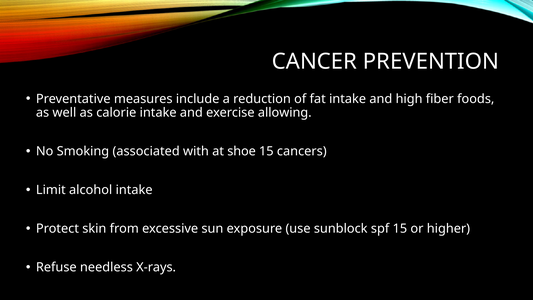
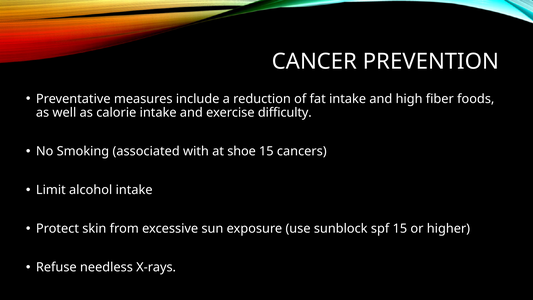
allowing: allowing -> difficulty
